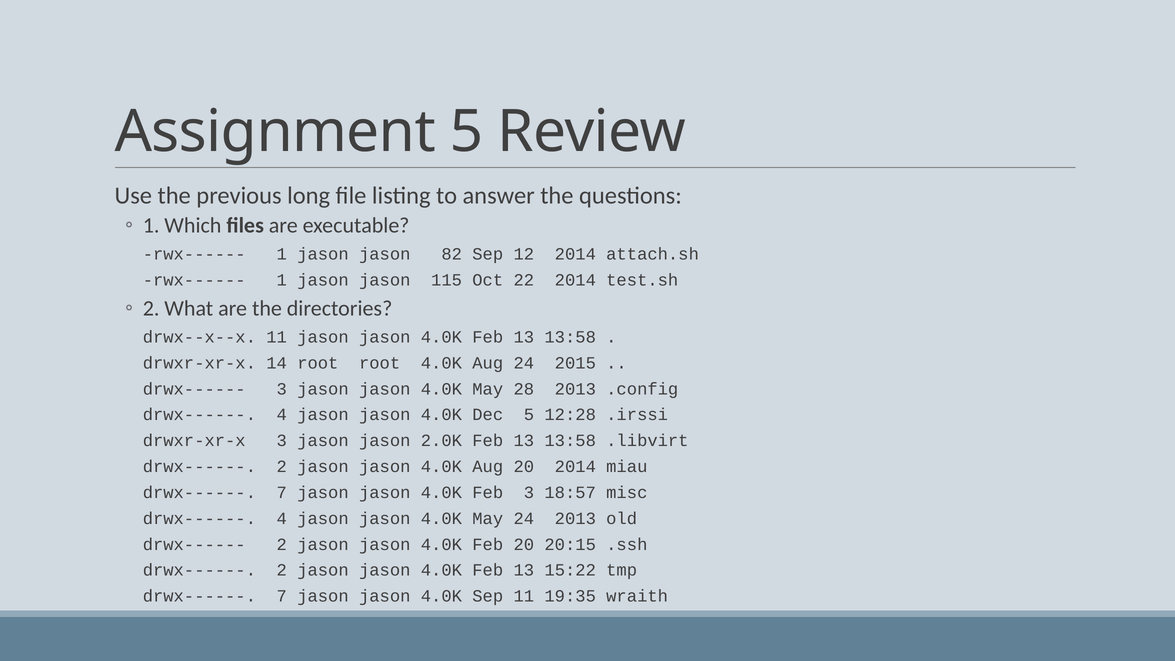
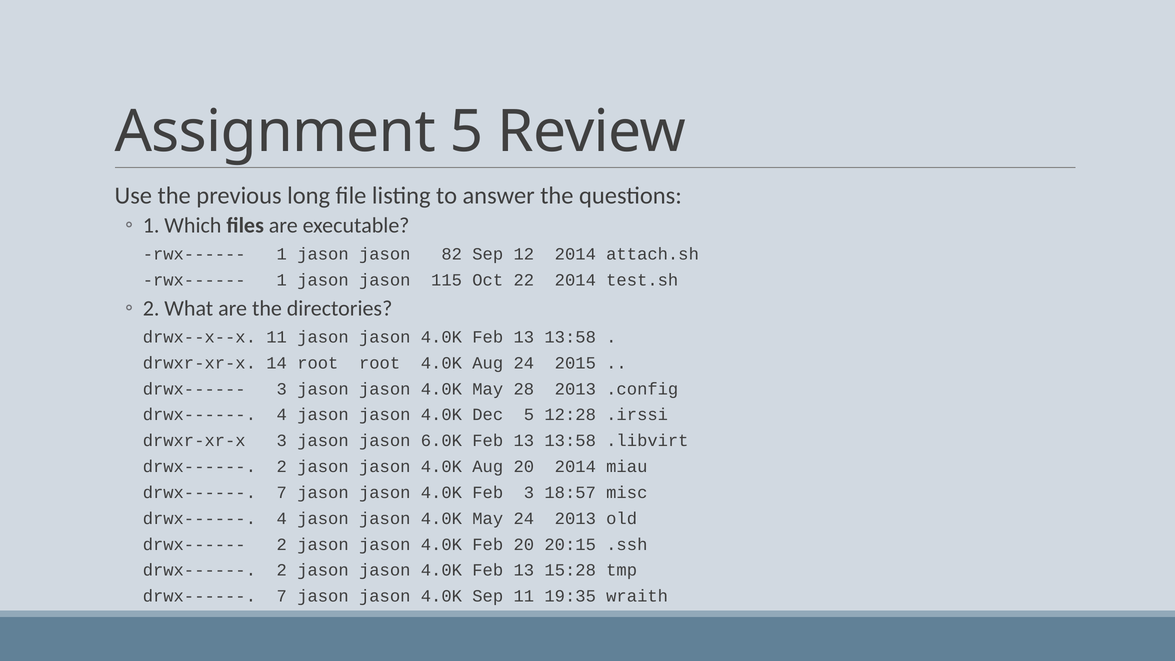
2.0K: 2.0K -> 6.0K
15:22: 15:22 -> 15:28
